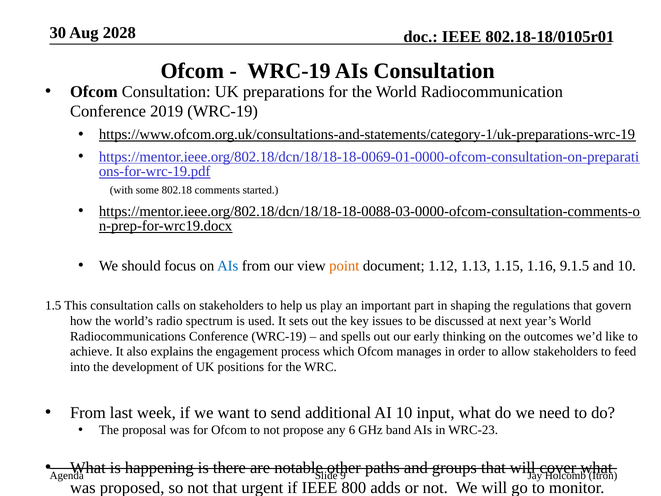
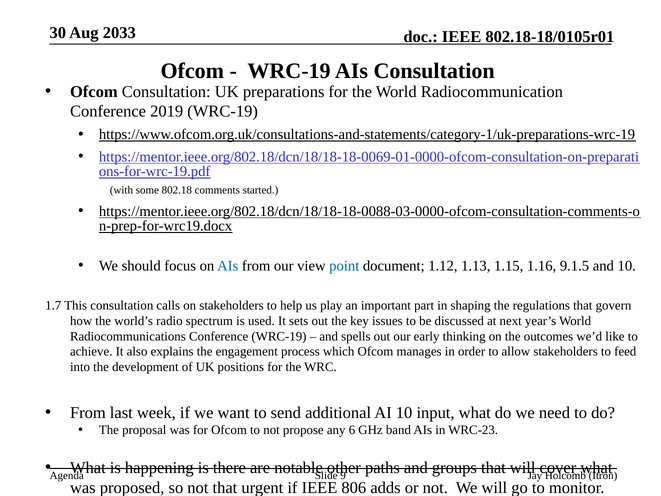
2028: 2028 -> 2033
point colour: orange -> blue
1.5: 1.5 -> 1.7
800: 800 -> 806
